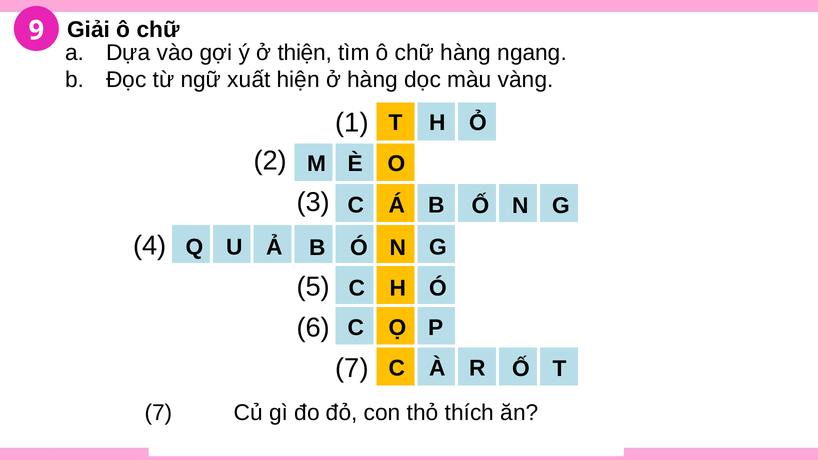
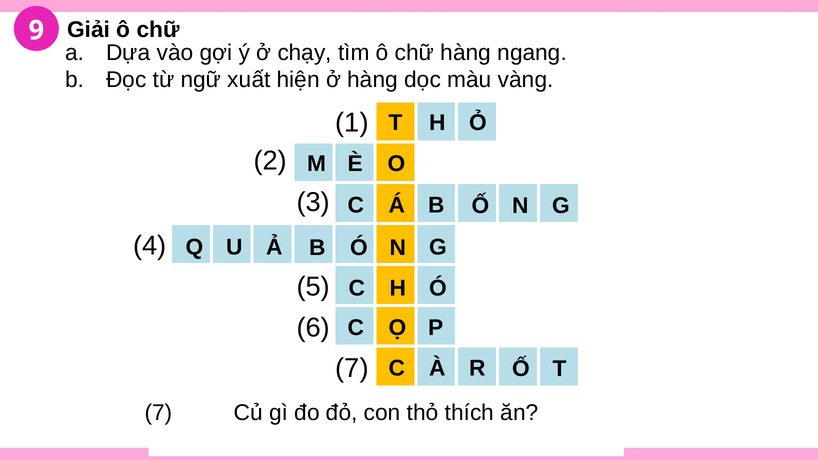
ở thiện: thiện -> chạy
